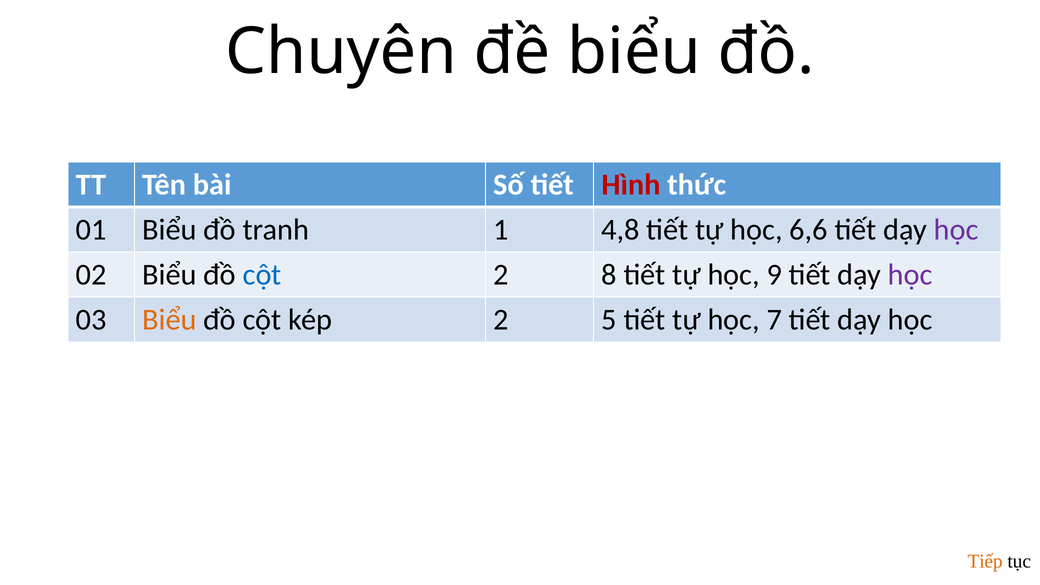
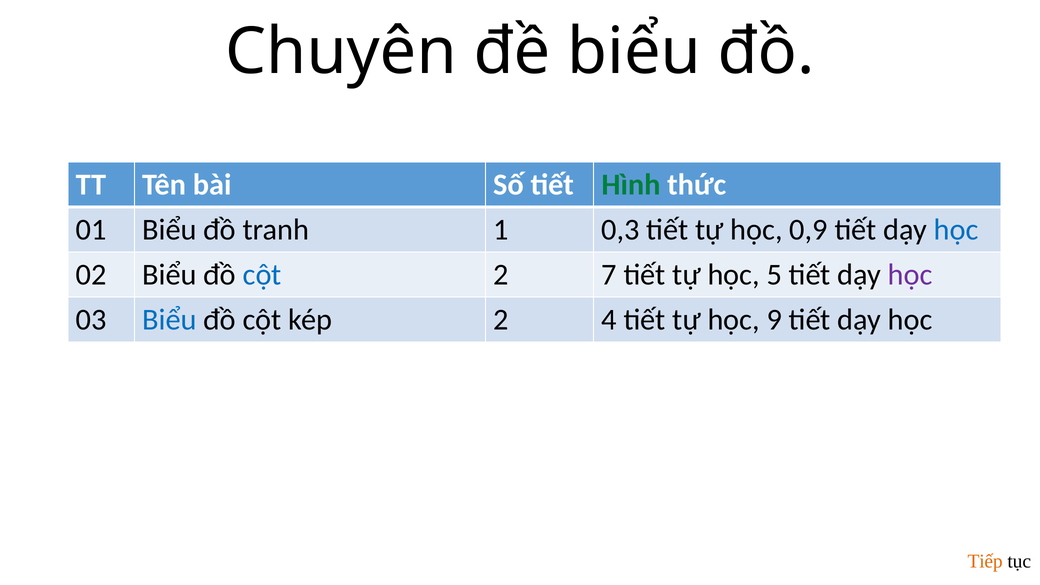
Hình colour: red -> green
4,8: 4,8 -> 0,3
6,6: 6,6 -> 0,9
học at (956, 230) colour: purple -> blue
8: 8 -> 7
9: 9 -> 5
Biểu at (169, 320) colour: orange -> blue
5: 5 -> 4
7: 7 -> 9
